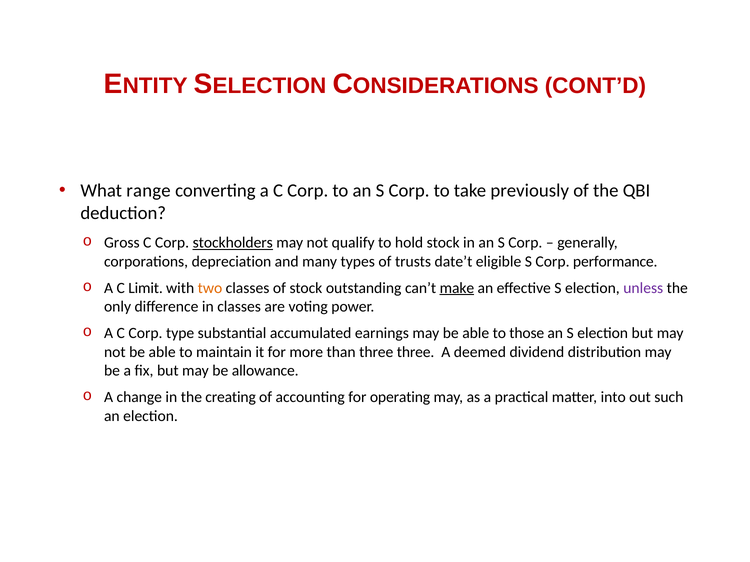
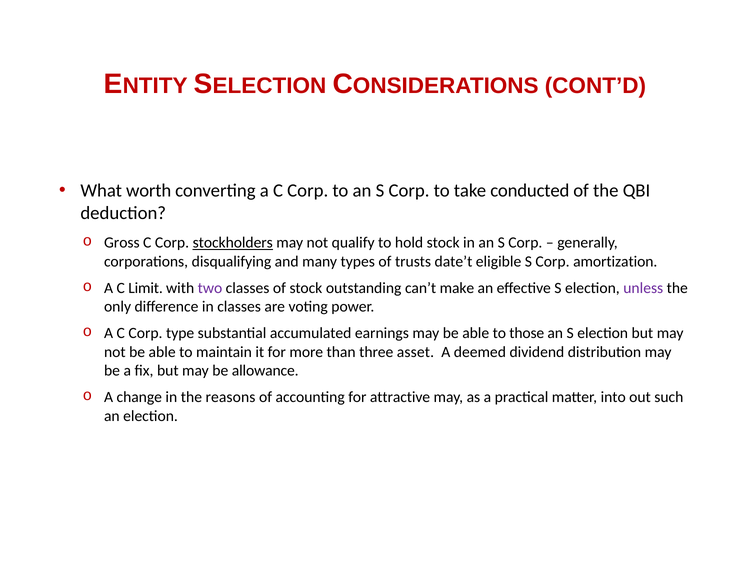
range: range -> worth
previously: previously -> conducted
depreciation: depreciation -> disqualifying
performance: performance -> amortization
two colour: orange -> purple
make underline: present -> none
three three: three -> asset
creating: creating -> reasons
operating: operating -> attractive
